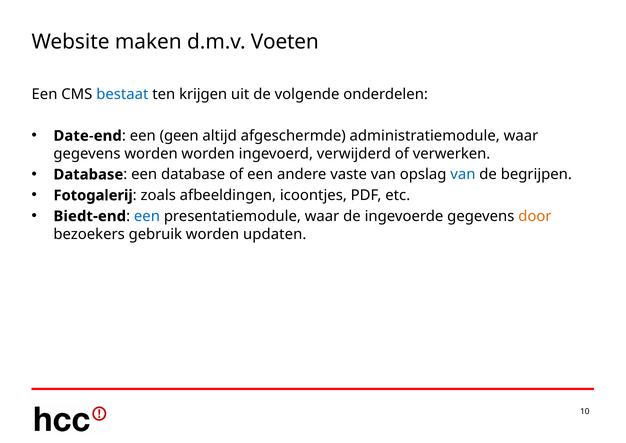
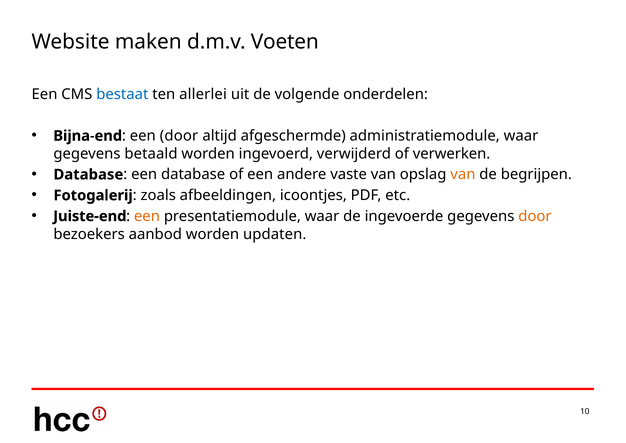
krijgen: krijgen -> allerlei
Date-end: Date-end -> Bijna-end
een geen: geen -> door
gegevens worden: worden -> betaald
van at (463, 174) colour: blue -> orange
Biedt-end: Biedt-end -> Juiste-end
een at (147, 216) colour: blue -> orange
gebruik: gebruik -> aanbod
